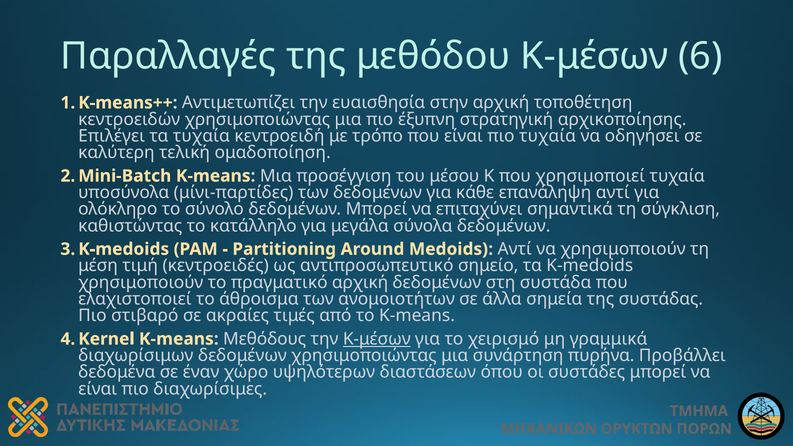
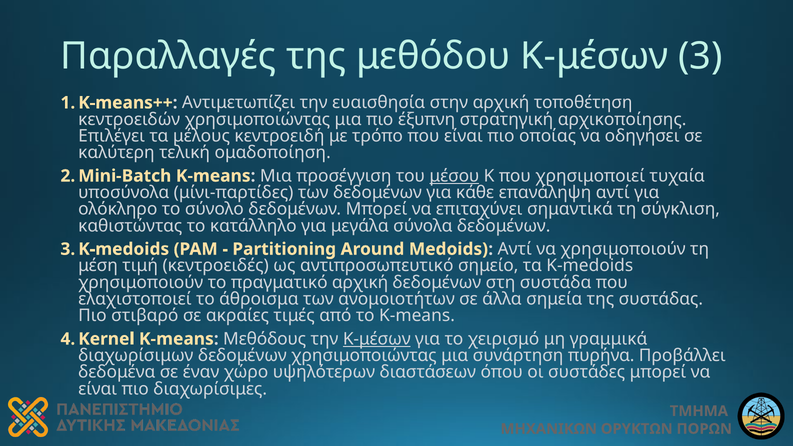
6: 6 -> 3
τα τυχαία: τυχαία -> μέλους
πιο τυχαία: τυχαία -> οποίας
μέσου underline: none -> present
